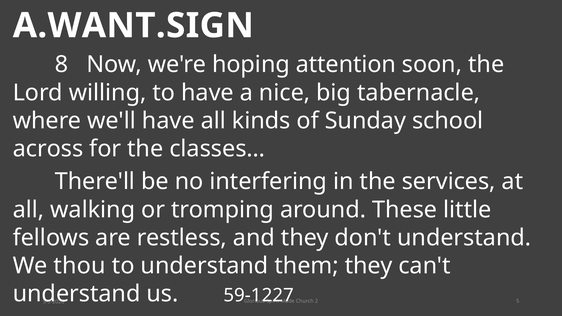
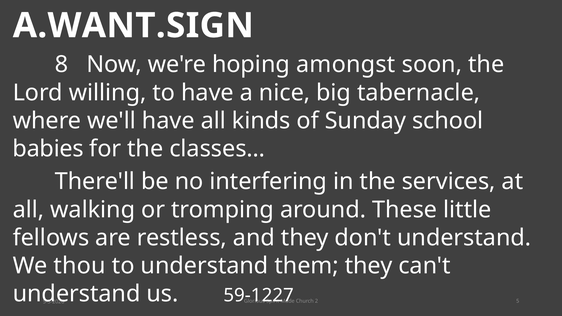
attention: attention -> amongst
across: across -> babies
